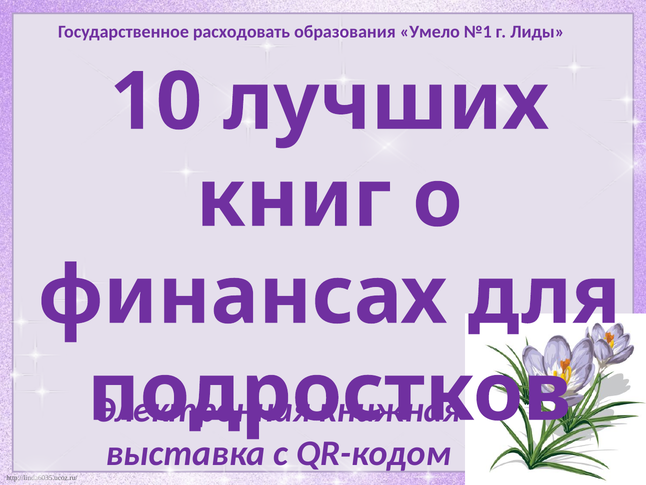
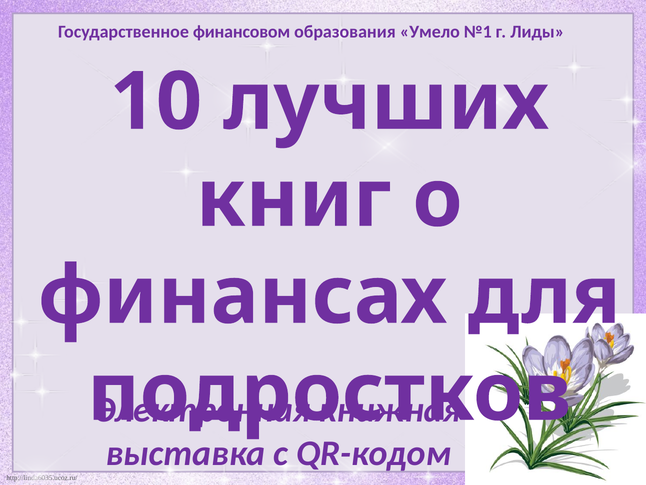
расходовать: расходовать -> финансовом
